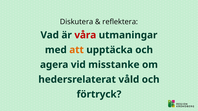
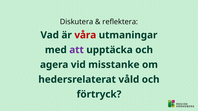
att colour: orange -> purple
